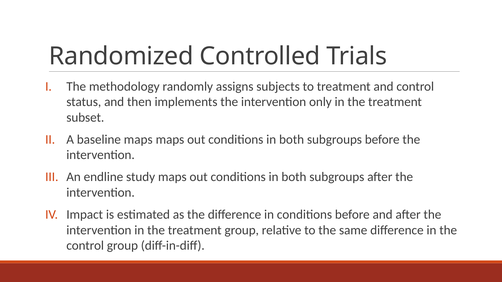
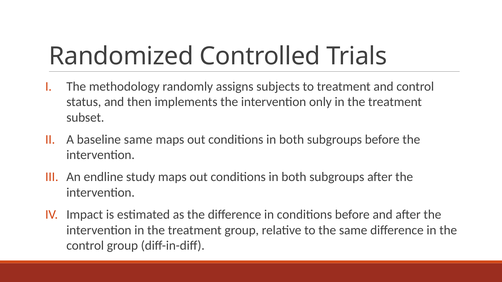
baseline maps: maps -> same
